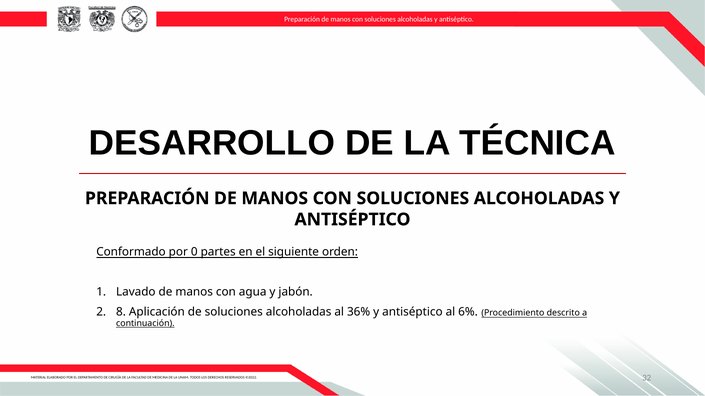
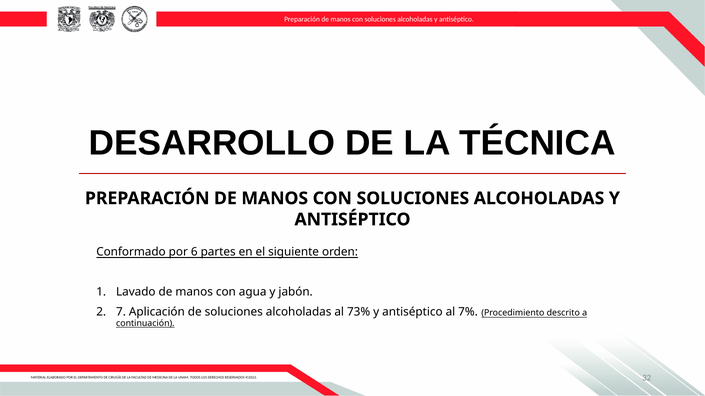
0: 0 -> 6
8: 8 -> 7
36%: 36% -> 73%
6%: 6% -> 7%
